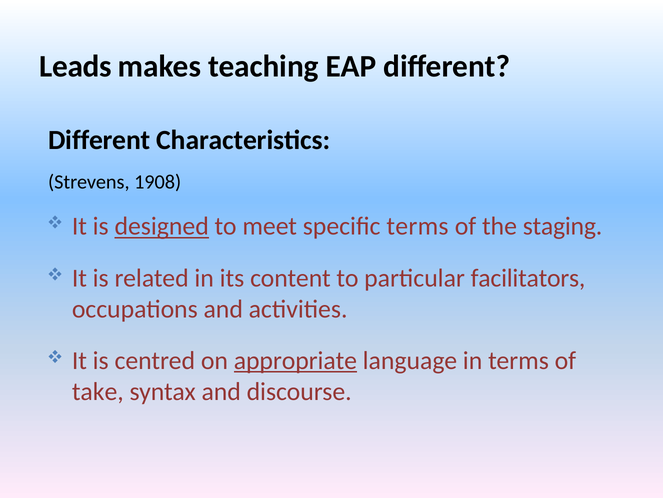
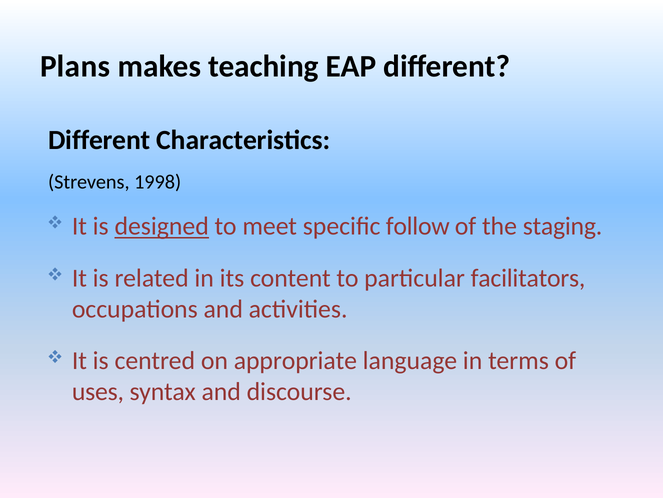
Leads: Leads -> Plans
1908: 1908 -> 1998
specific terms: terms -> follow
appropriate underline: present -> none
take: take -> uses
